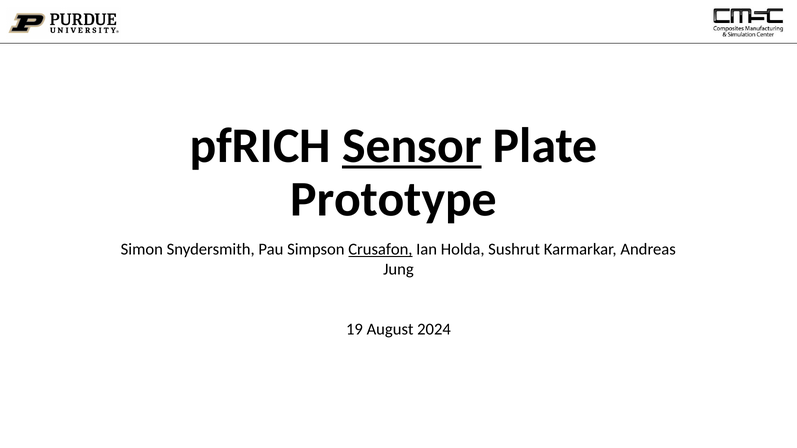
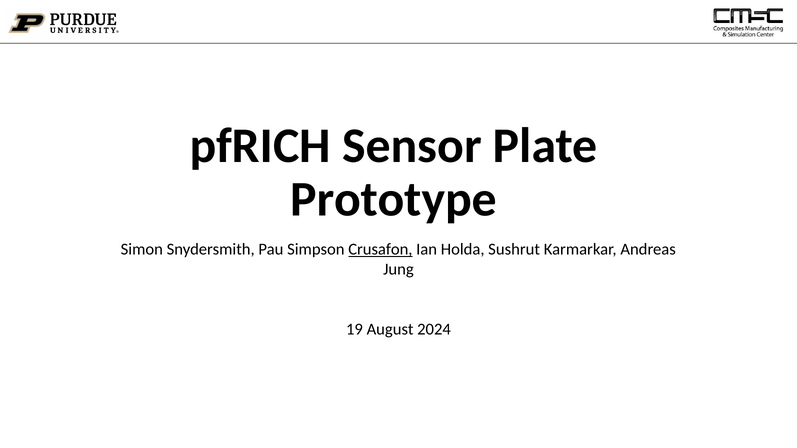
Sensor underline: present -> none
